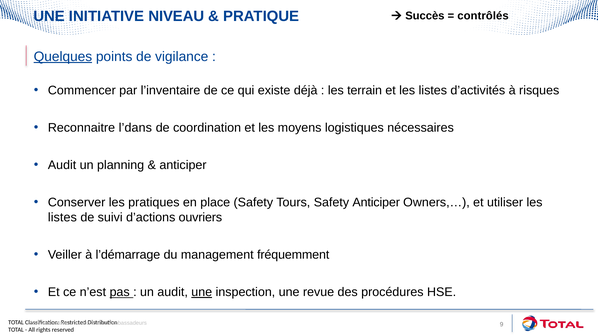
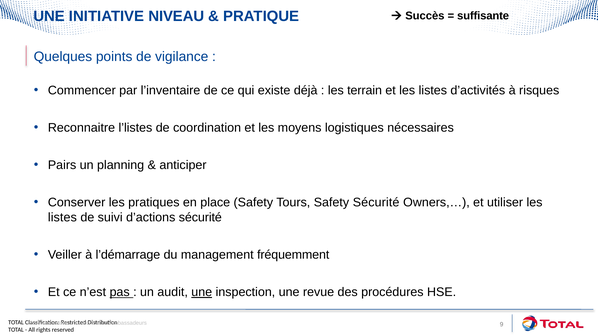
contrôlés: contrôlés -> suffisante
Quelques underline: present -> none
l’dans: l’dans -> l’listes
Audit at (62, 165): Audit -> Pairs
Safety Anticiper: Anticiper -> Sécurité
d’actions ouvriers: ouvriers -> sécurité
